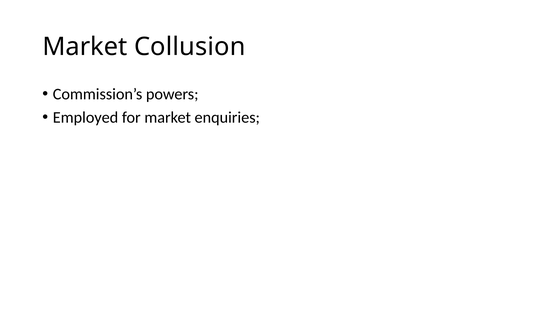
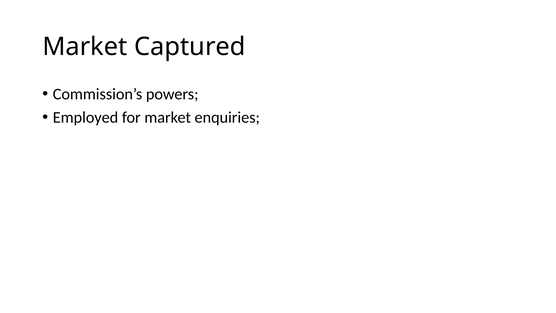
Collusion: Collusion -> Captured
